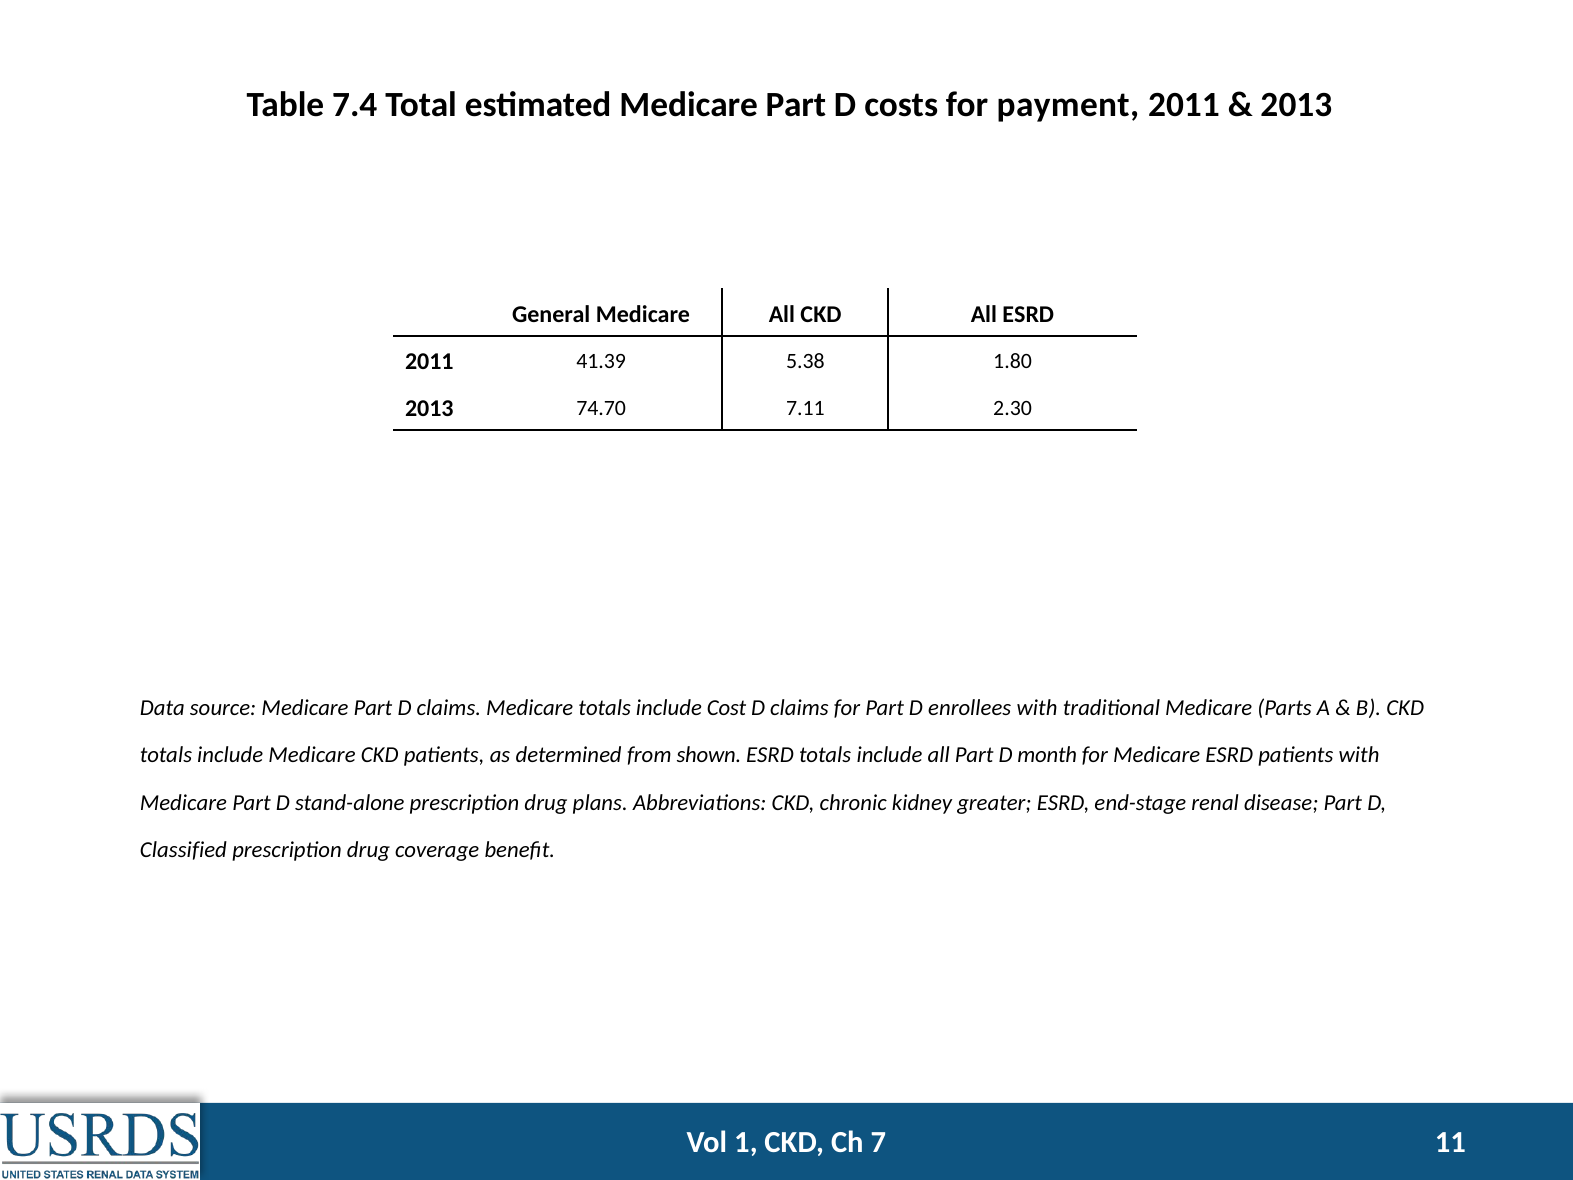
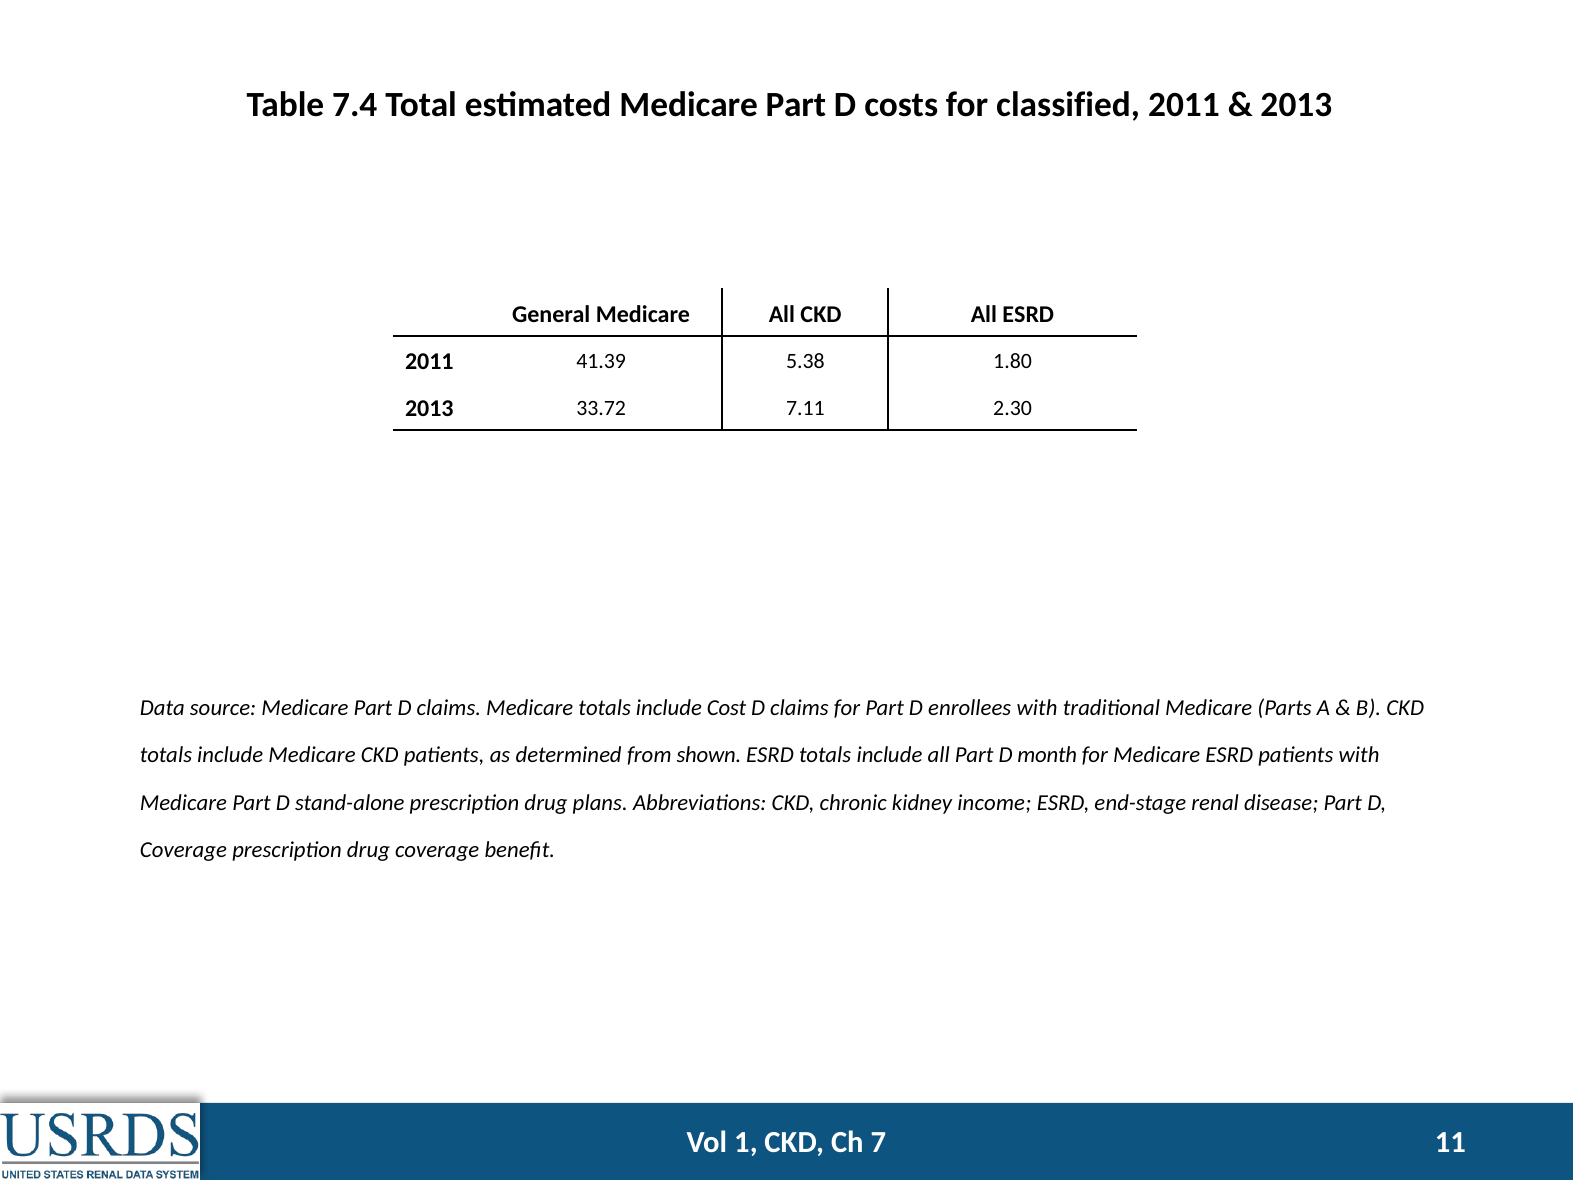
payment: payment -> classified
74.70: 74.70 -> 33.72
greater: greater -> income
Classified at (183, 850): Classified -> Coverage
